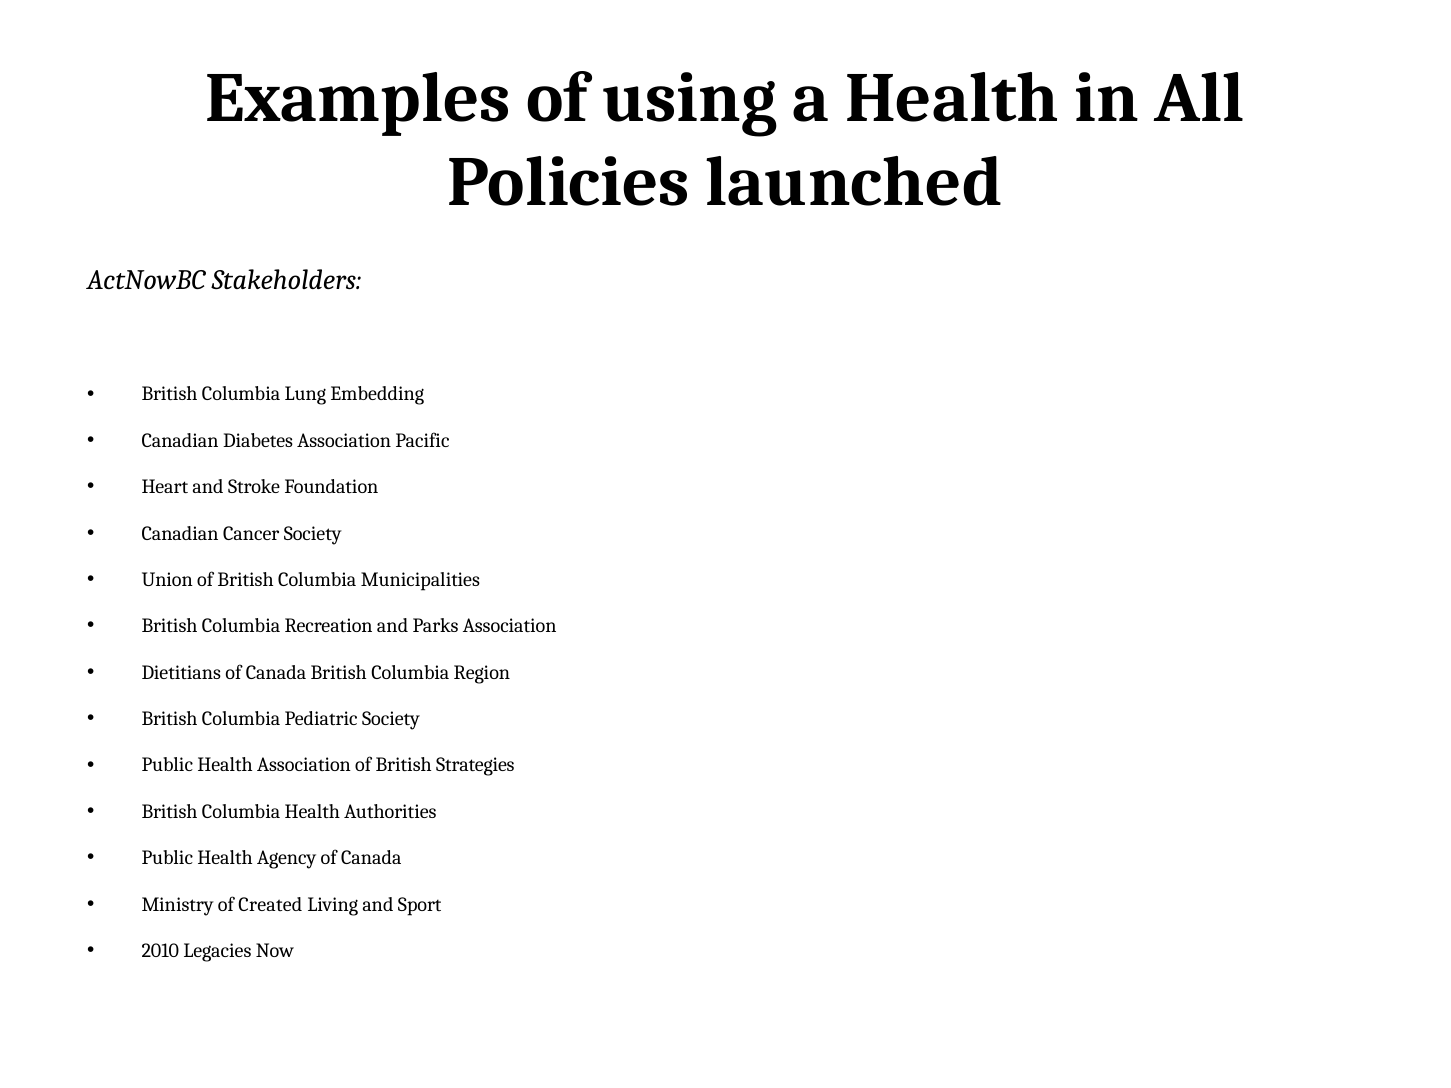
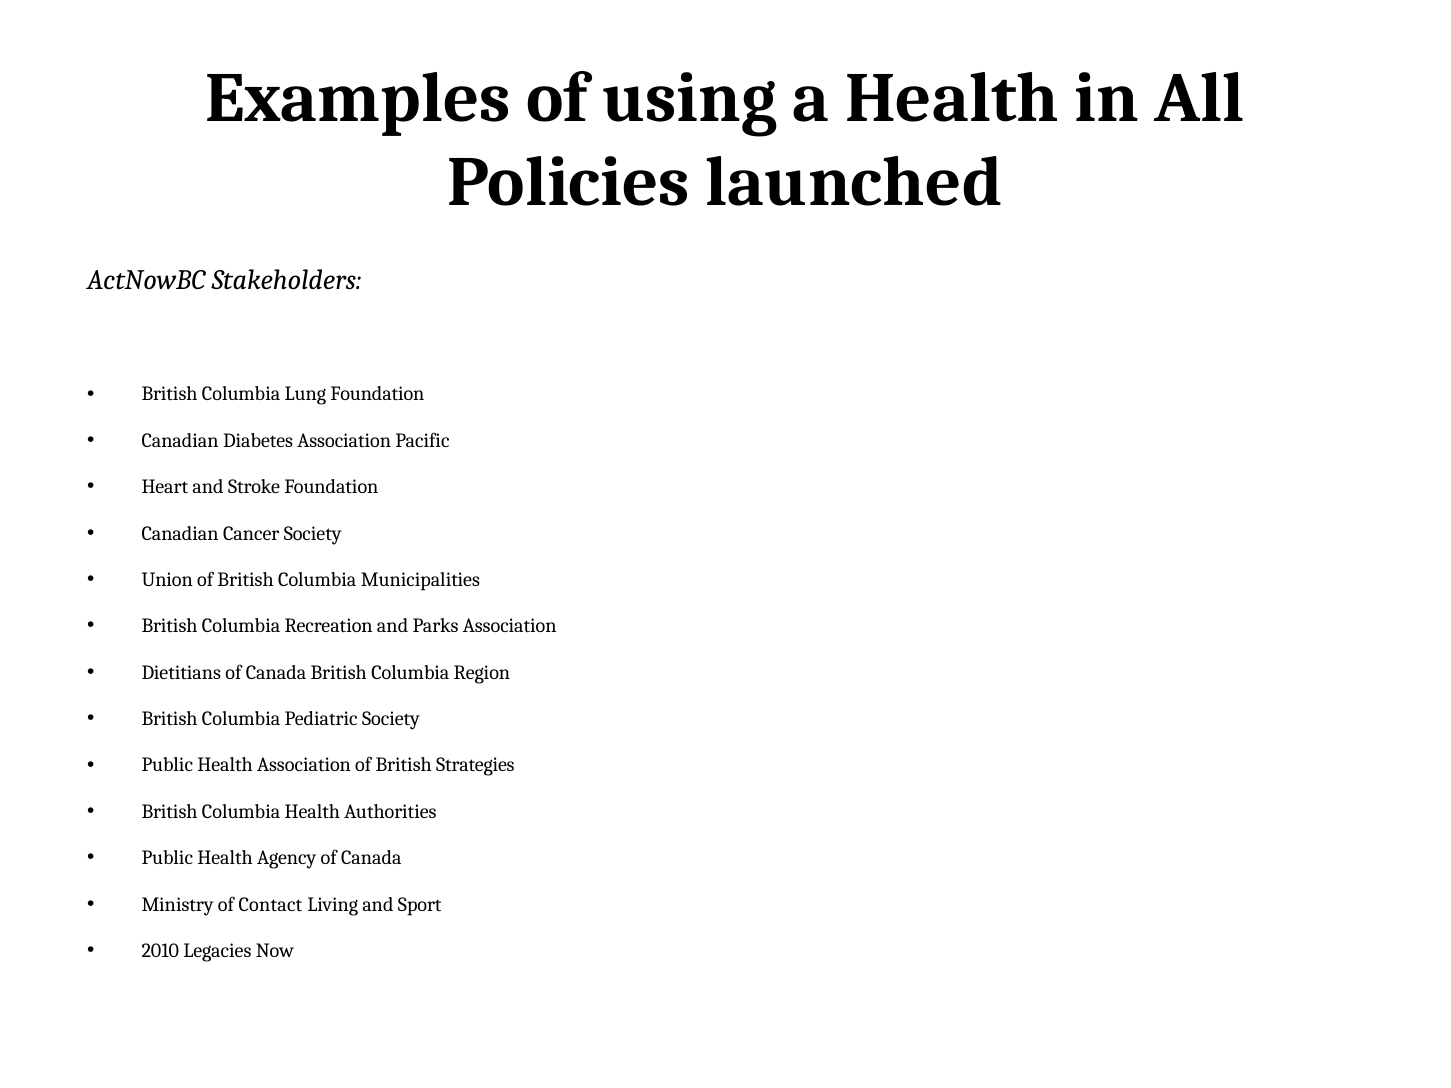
Lung Embedding: Embedding -> Foundation
Created: Created -> Contact
